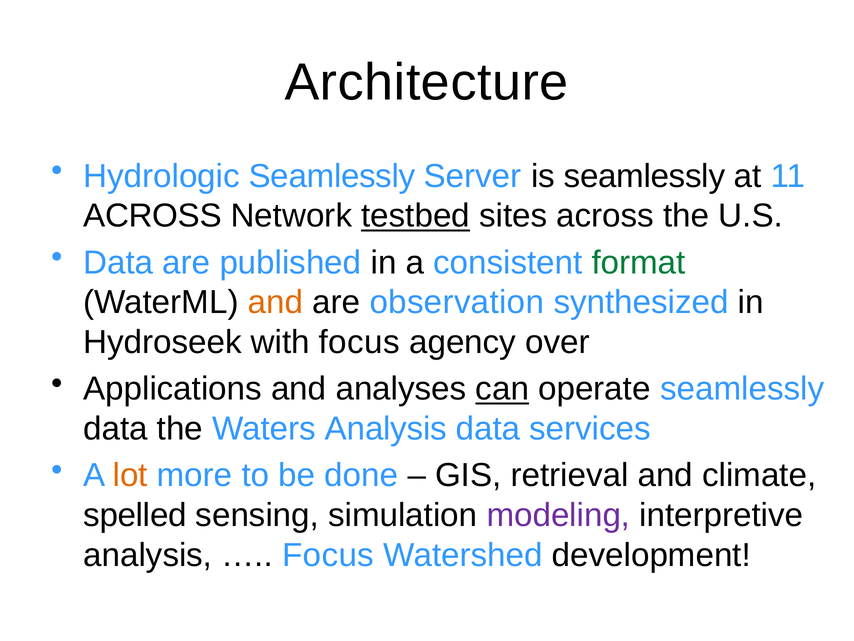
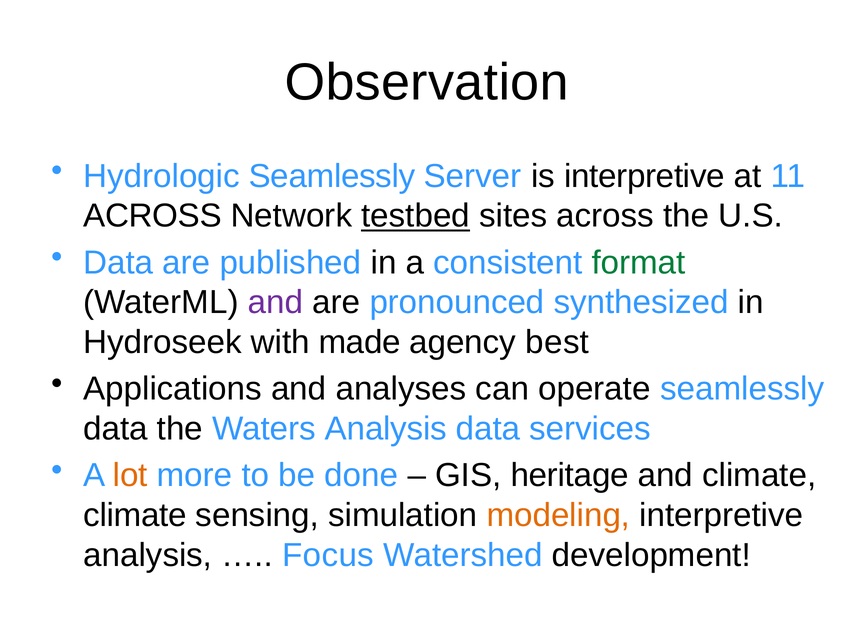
Architecture: Architecture -> Observation
is seamlessly: seamlessly -> interpretive
and at (275, 302) colour: orange -> purple
observation: observation -> pronounced
with focus: focus -> made
over: over -> best
can underline: present -> none
retrieval: retrieval -> heritage
spelled at (135, 515): spelled -> climate
modeling colour: purple -> orange
